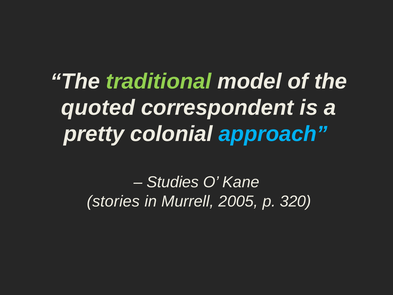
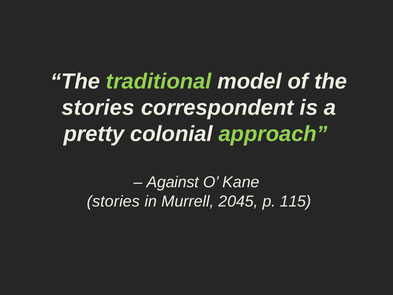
quoted at (98, 108): quoted -> stories
approach colour: light blue -> light green
Studies: Studies -> Against
2005: 2005 -> 2045
320: 320 -> 115
